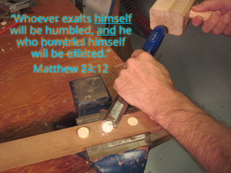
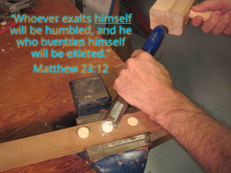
and underline: present -> none
powerful: powerful -> overstep
84:12: 84:12 -> 74:12
